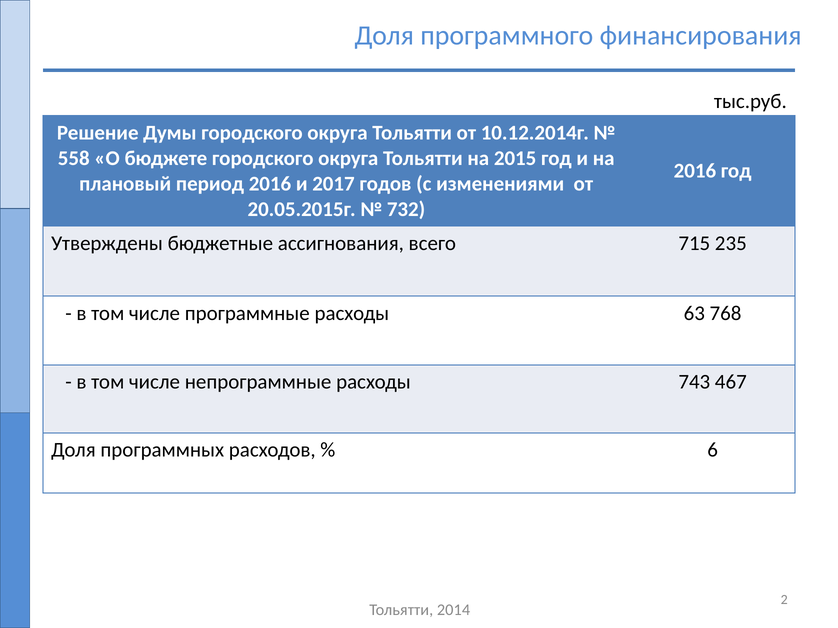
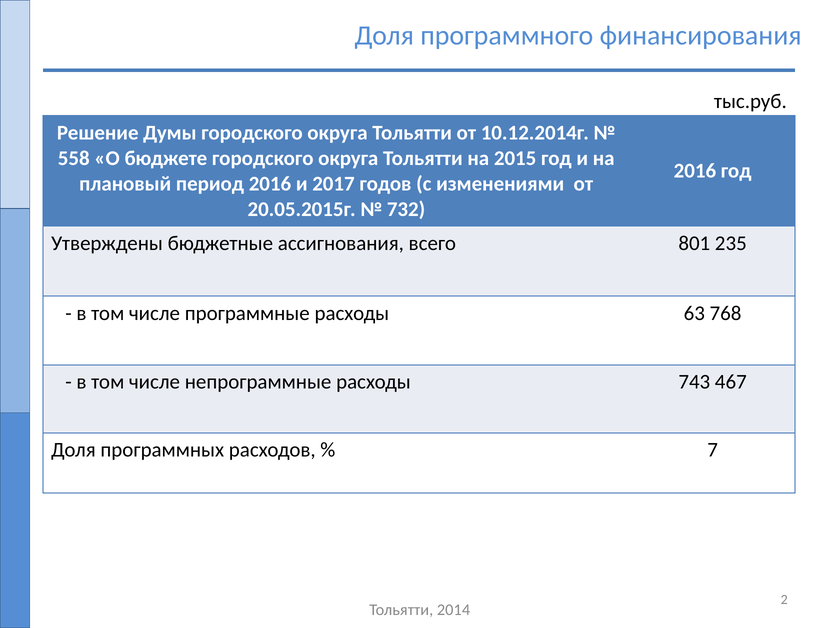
715: 715 -> 801
6: 6 -> 7
